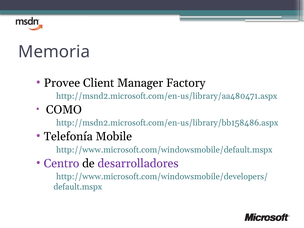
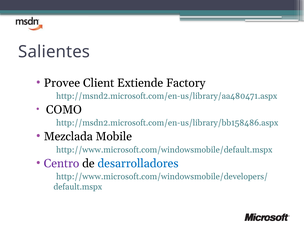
Memoria: Memoria -> Salientes
Manager: Manager -> Extiende
Telefonía: Telefonía -> Mezclada
desarrolladores colour: purple -> blue
